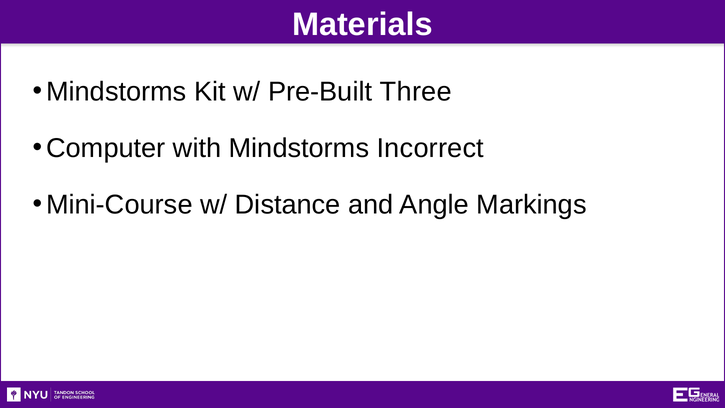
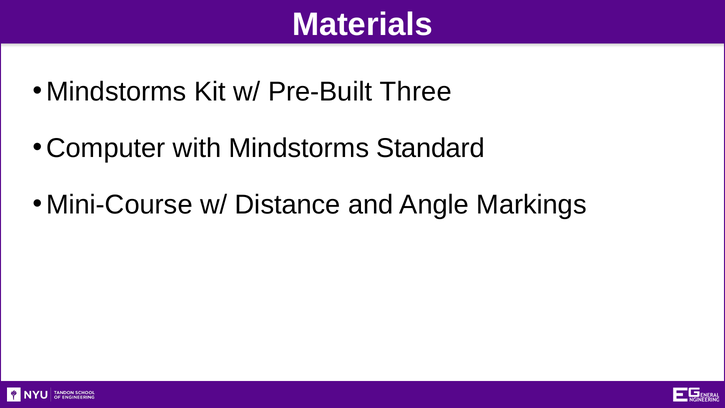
Incorrect: Incorrect -> Standard
